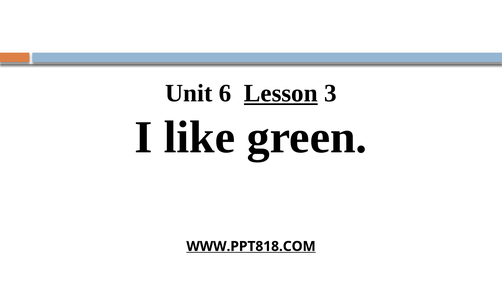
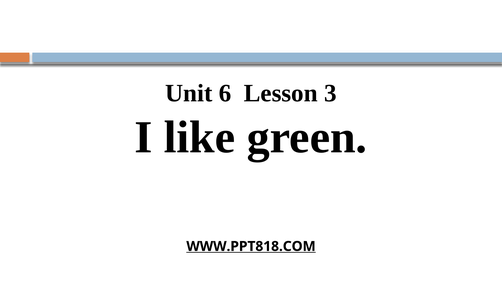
Lesson underline: present -> none
